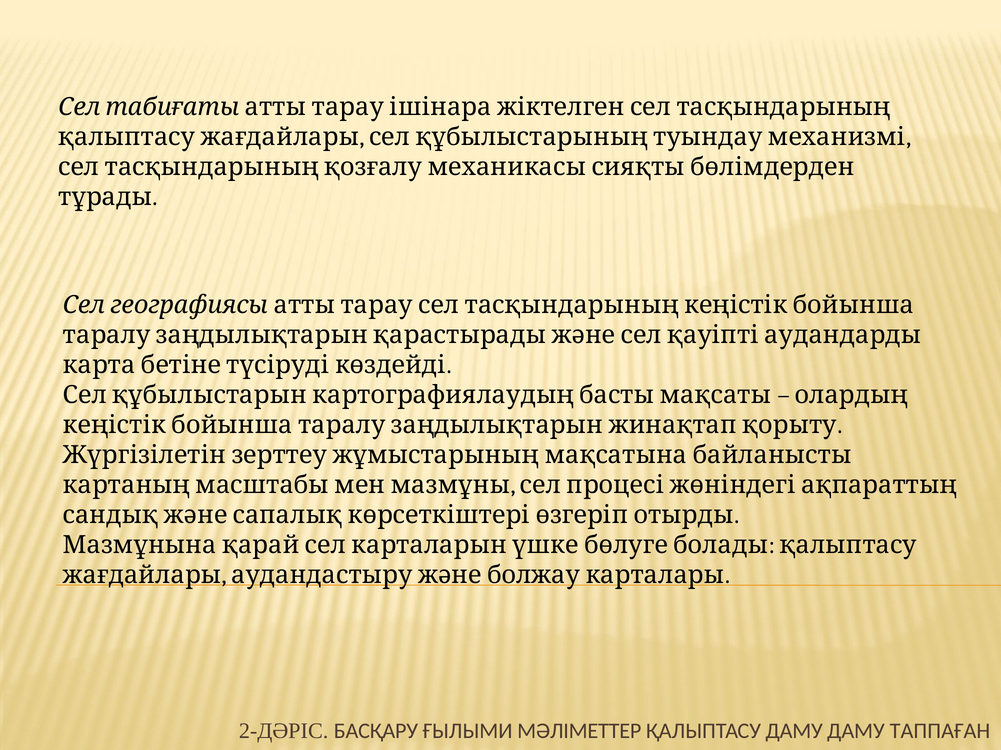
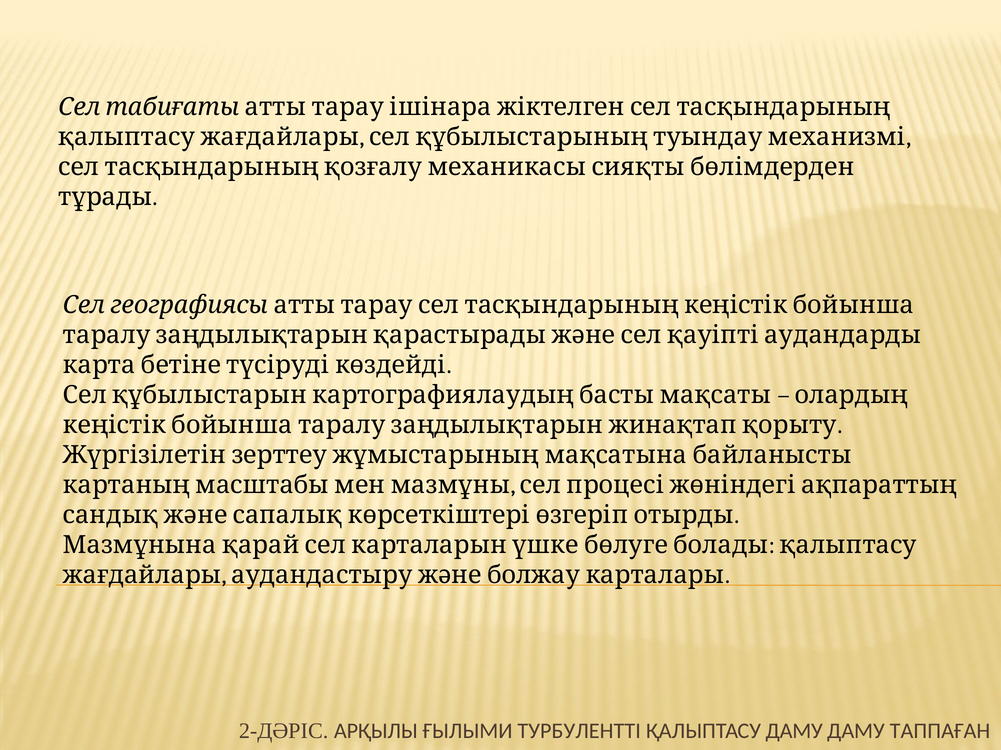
БАСҚАРУ: БАСҚАРУ -> АРҚЫЛЫ
МӘЛІМЕТТЕР: МӘЛІМЕТТЕР -> ТУРБУЛЕНТТІ
